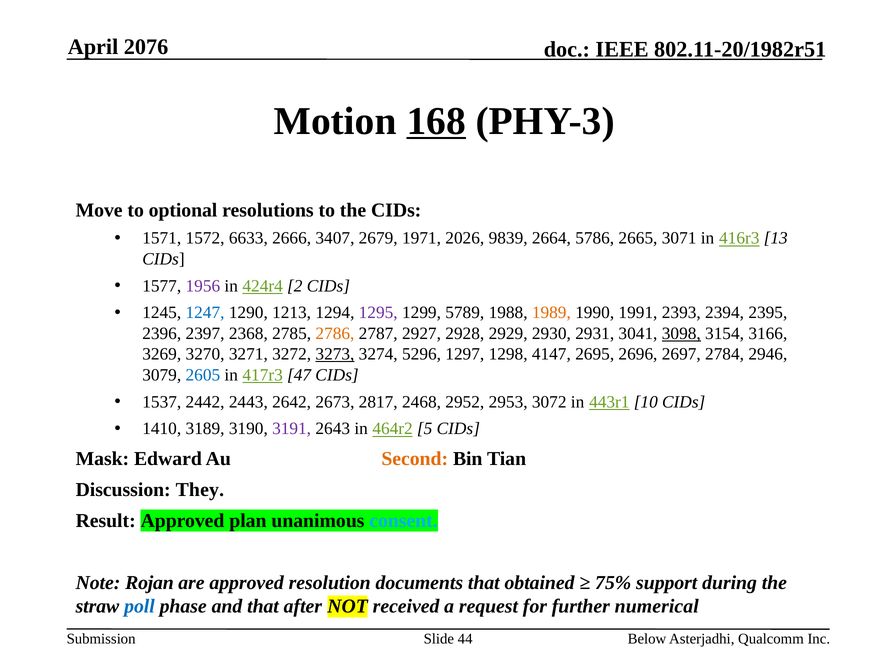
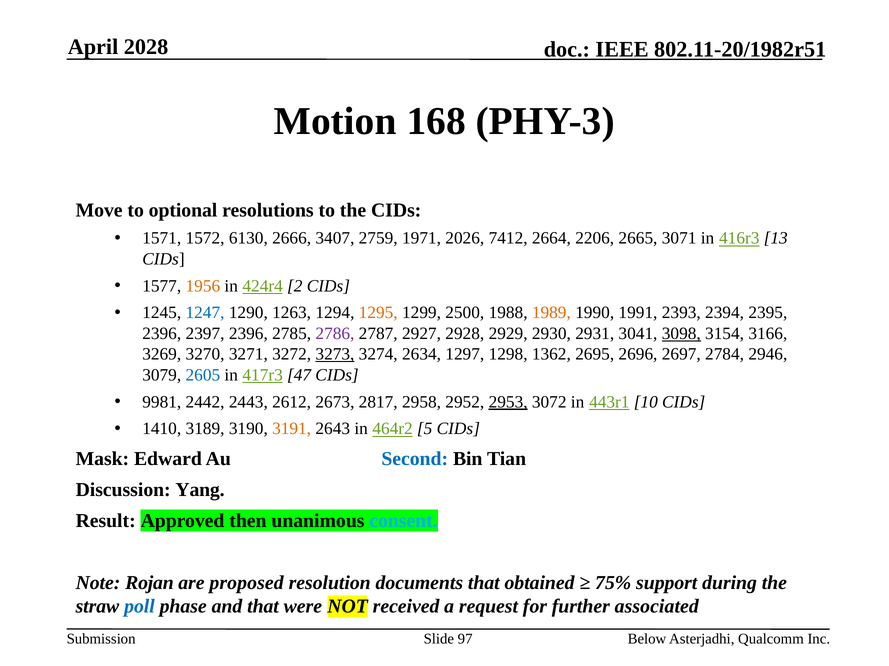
2076: 2076 -> 2028
168 underline: present -> none
6633: 6633 -> 6130
2679: 2679 -> 2759
9839: 9839 -> 7412
5786: 5786 -> 2206
1956 colour: purple -> orange
1213: 1213 -> 1263
1295 colour: purple -> orange
5789: 5789 -> 2500
2397 2368: 2368 -> 2396
2786 colour: orange -> purple
5296: 5296 -> 2634
4147: 4147 -> 1362
1537: 1537 -> 9981
2642: 2642 -> 2612
2468: 2468 -> 2958
2953 underline: none -> present
3191 colour: purple -> orange
Second colour: orange -> blue
They: They -> Yang
plan: plan -> then
are approved: approved -> proposed
after: after -> were
numerical: numerical -> associated
44: 44 -> 97
